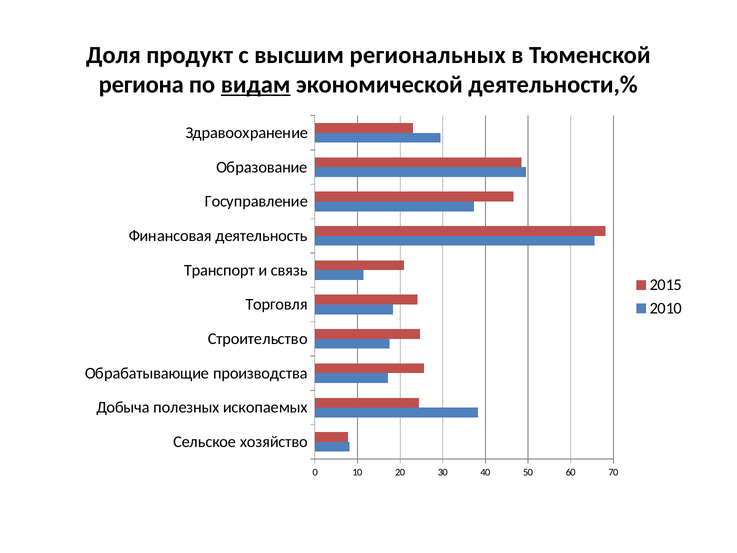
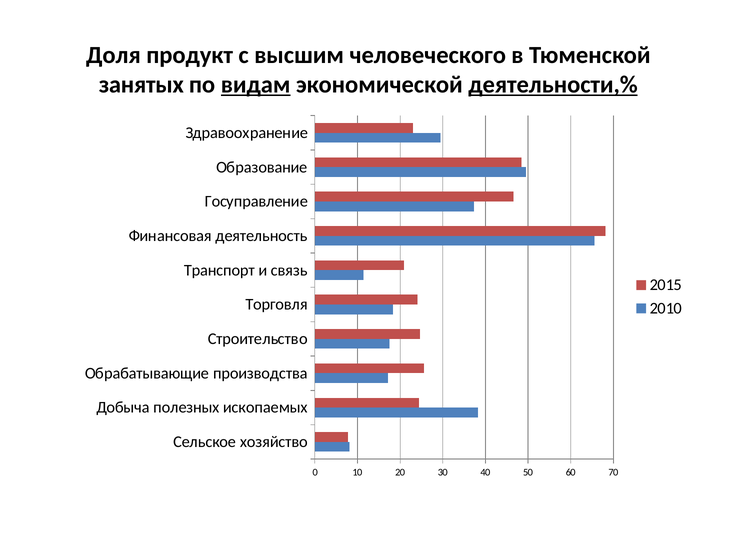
региональных: региональных -> человеческого
региона: региона -> занятых
деятельности,% underline: none -> present
